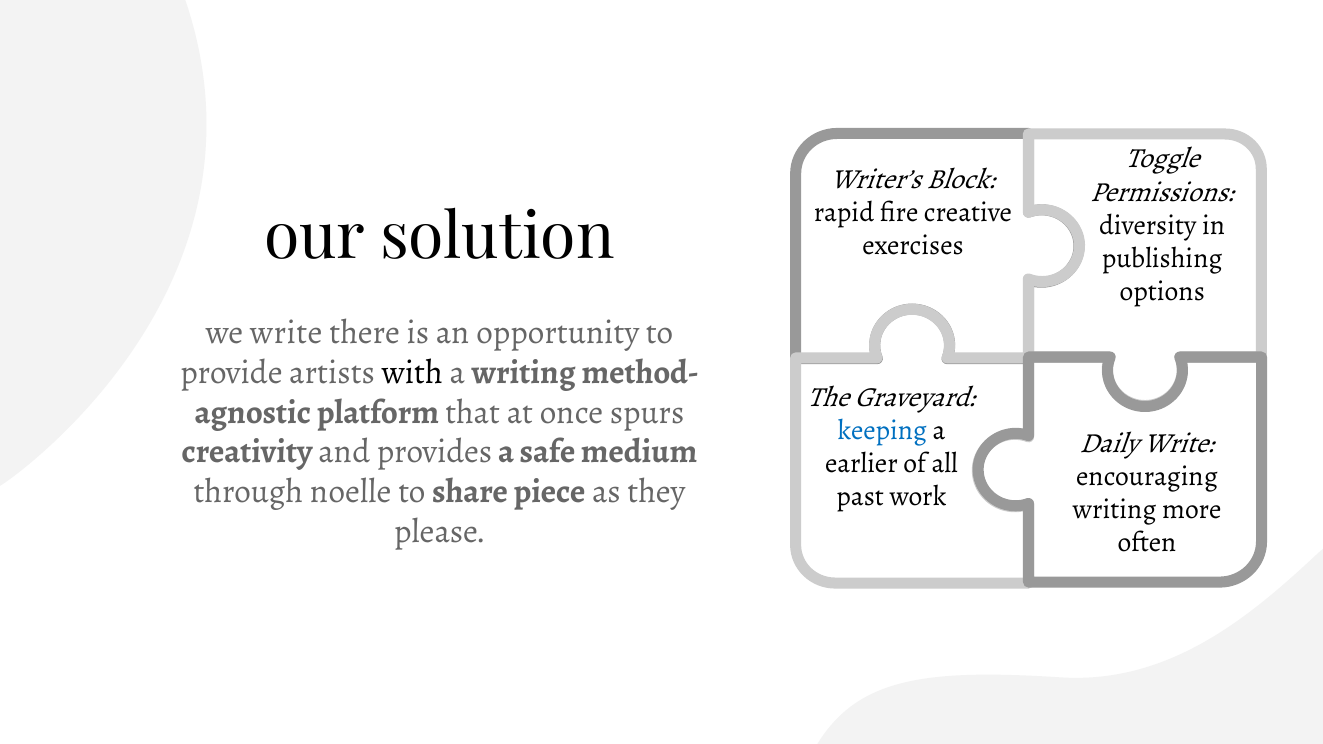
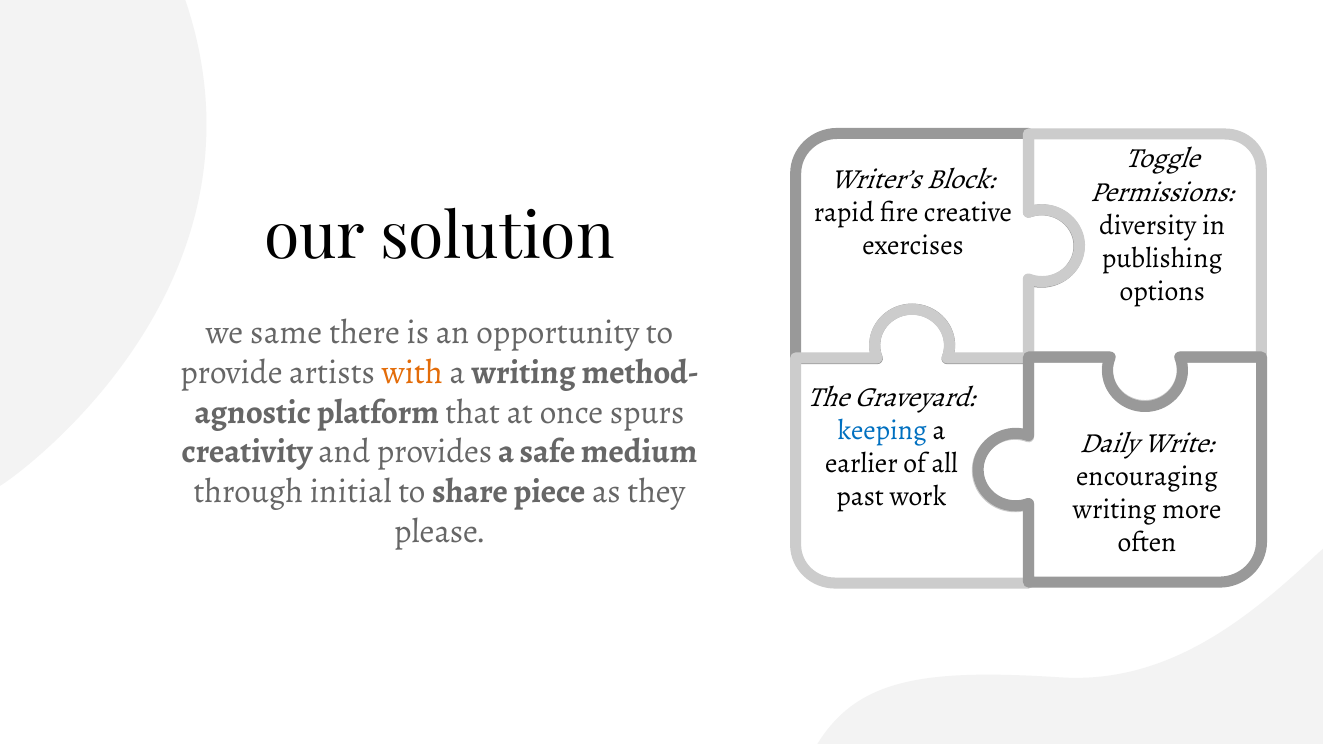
we write: write -> same
with colour: black -> orange
noelle: noelle -> initial
